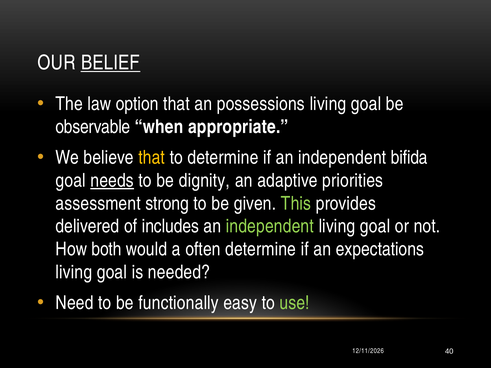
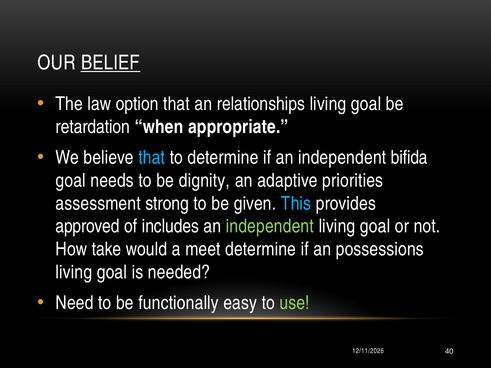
possessions: possessions -> relationships
observable: observable -> retardation
that at (152, 158) colour: yellow -> light blue
needs underline: present -> none
This colour: light green -> light blue
delivered: delivered -> approved
both: both -> take
often: often -> meet
expectations: expectations -> possessions
